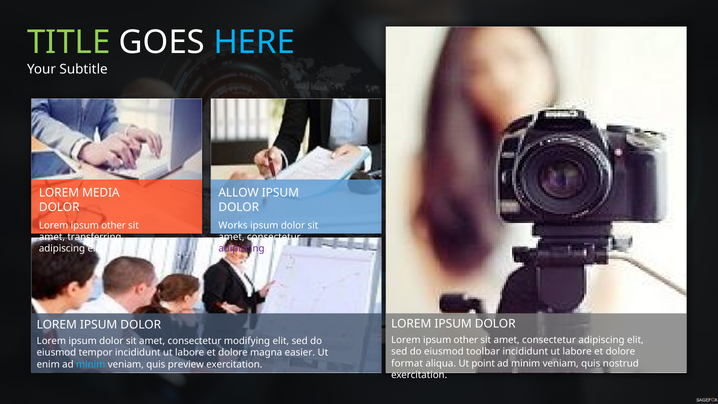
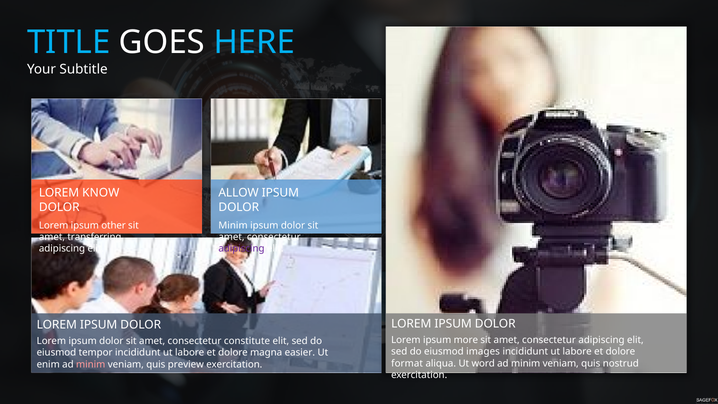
TITLE colour: light green -> light blue
MEDIA: MEDIA -> KNOW
Works at (233, 225): Works -> Minim
other at (466, 340): other -> more
modifying: modifying -> constitute
toolbar: toolbar -> images
point: point -> word
minim at (91, 364) colour: light blue -> pink
